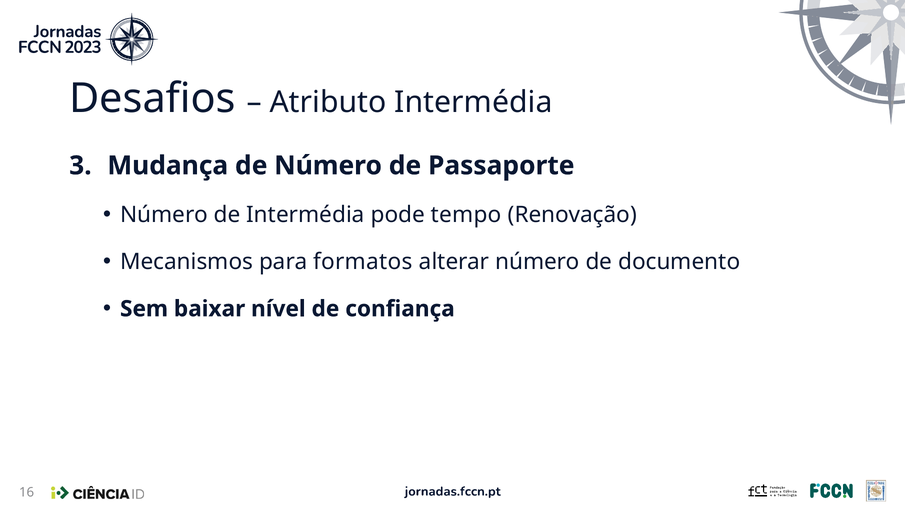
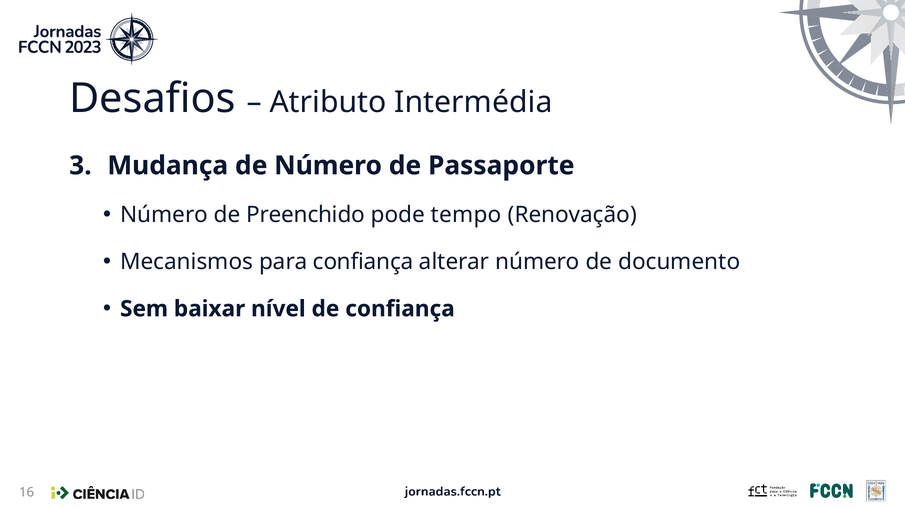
de Intermédia: Intermédia -> Preenchido
para formatos: formatos -> confiança
